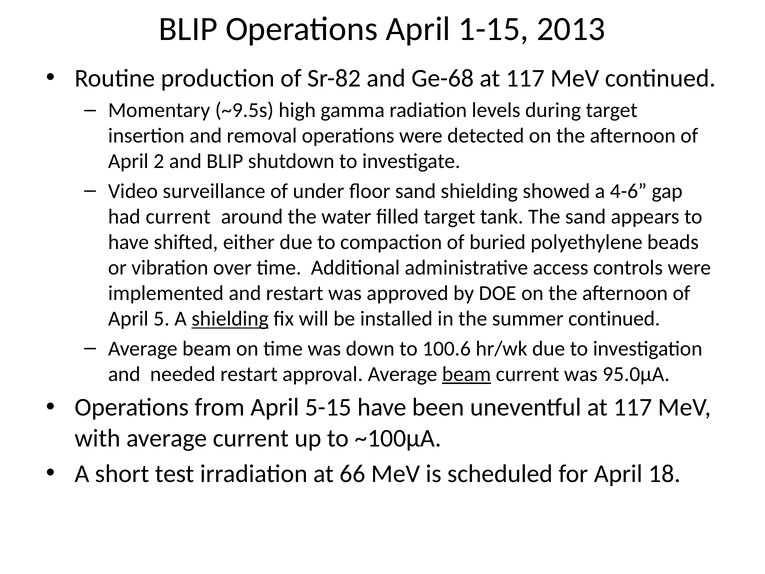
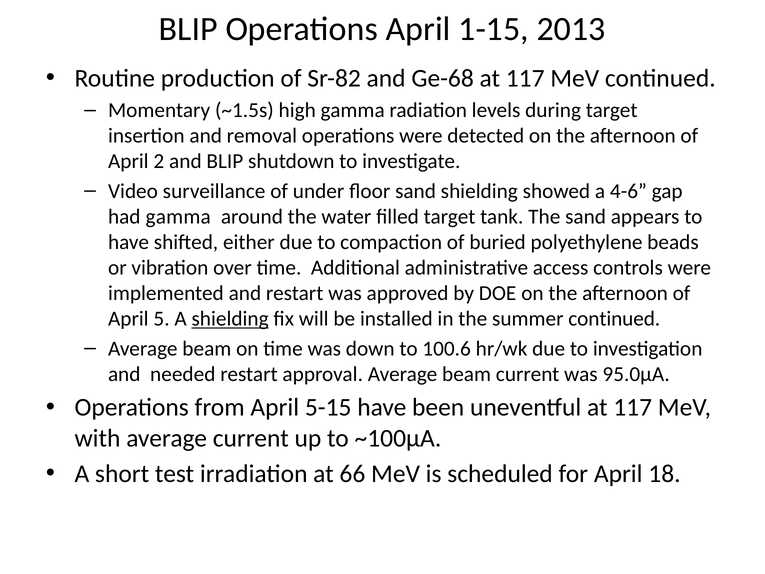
~9.5s: ~9.5s -> ~1.5s
had current: current -> gamma
beam at (467, 374) underline: present -> none
